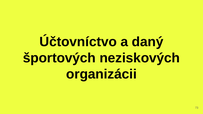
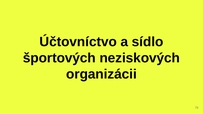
daný: daný -> sídlo
